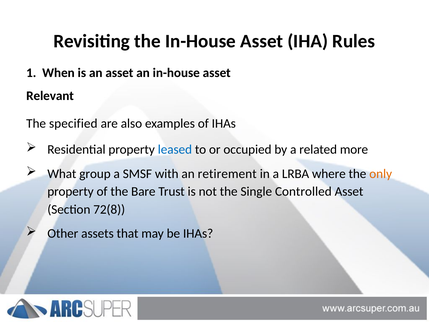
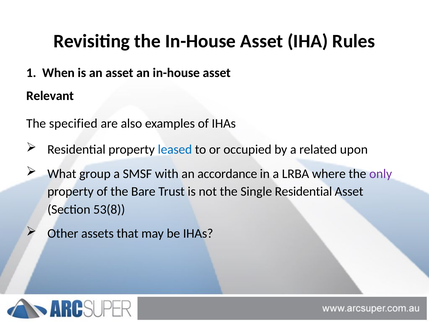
more: more -> upon
retirement: retirement -> accordance
only colour: orange -> purple
Single Controlled: Controlled -> Residential
72(8: 72(8 -> 53(8
